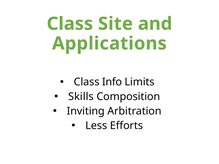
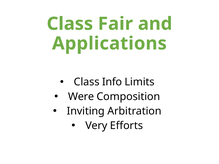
Site: Site -> Fair
Skills: Skills -> Were
Less: Less -> Very
